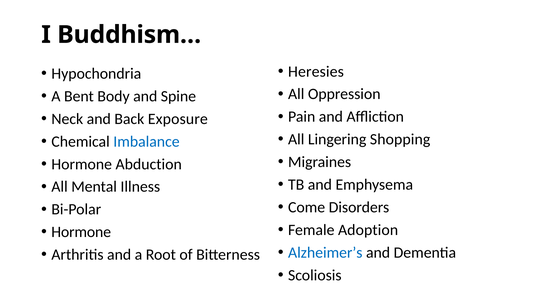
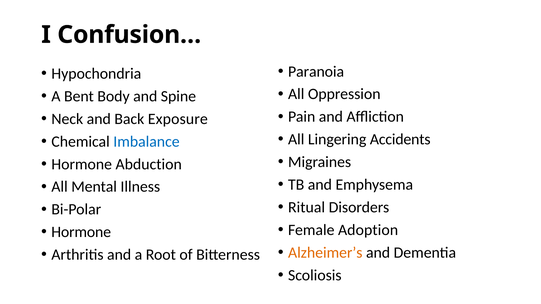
Buddhism…: Buddhism… -> Confusion…
Heresies: Heresies -> Paranoia
Shopping: Shopping -> Accidents
Come: Come -> Ritual
Alzheimer’s colour: blue -> orange
